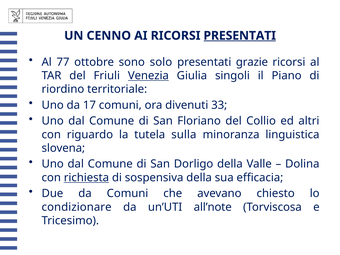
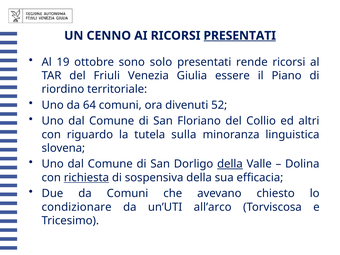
77: 77 -> 19
grazie: grazie -> rende
Venezia underline: present -> none
singoli: singoli -> essere
17: 17 -> 64
33: 33 -> 52
della at (230, 164) underline: none -> present
all’note: all’note -> all’arco
